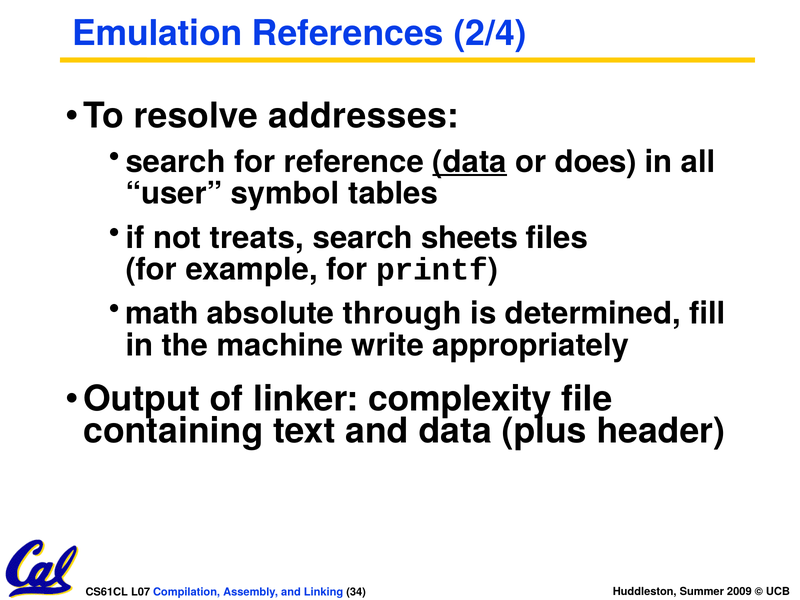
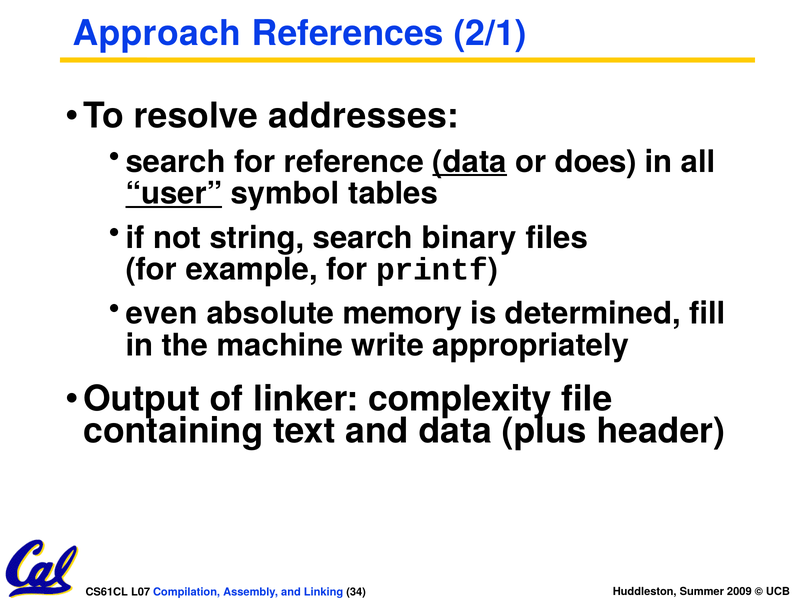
Emulation: Emulation -> Approach
2/4: 2/4 -> 2/1
user underline: none -> present
treats: treats -> string
sheets: sheets -> binary
math: math -> even
through: through -> memory
